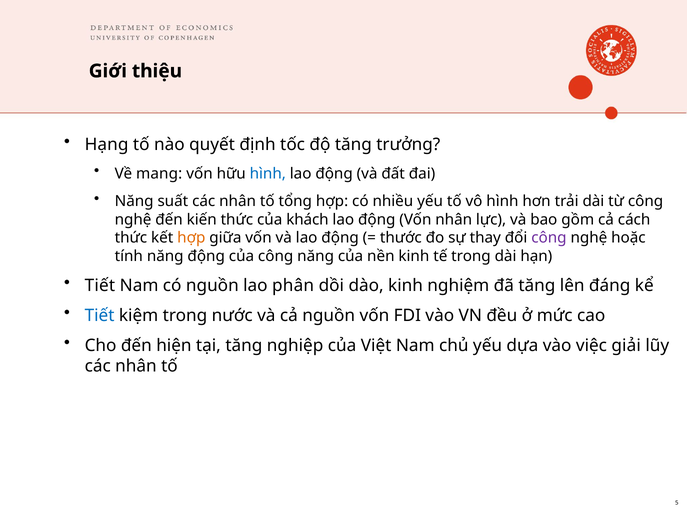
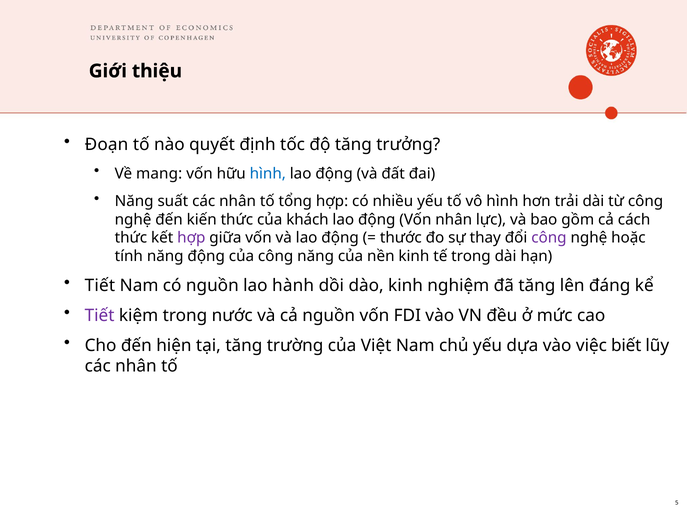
Hạng: Hạng -> Đoạn
hợp at (191, 238) colour: orange -> purple
phân: phân -> hành
Tiết at (100, 316) colour: blue -> purple
nghiệp: nghiệp -> trường
giải: giải -> biết
